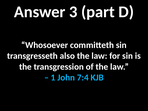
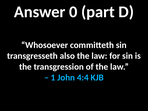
3: 3 -> 0
7:4: 7:4 -> 4:4
